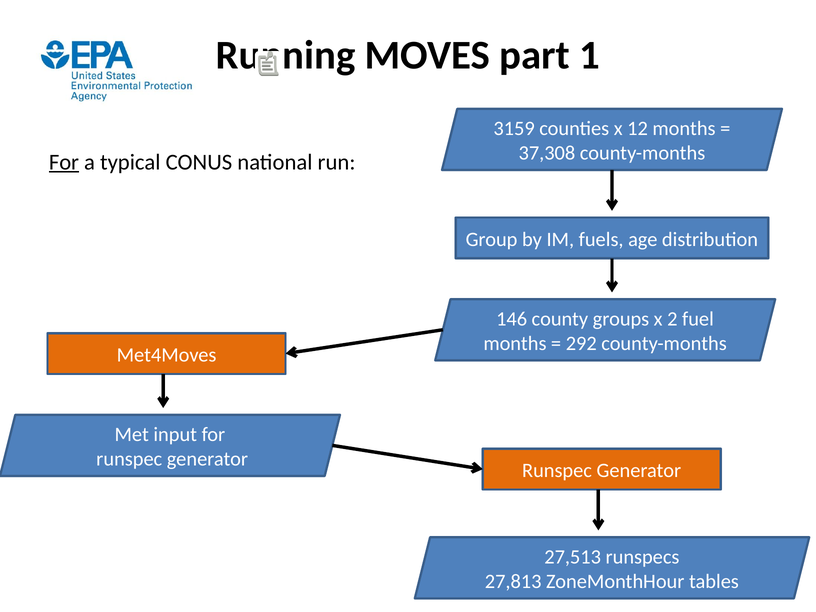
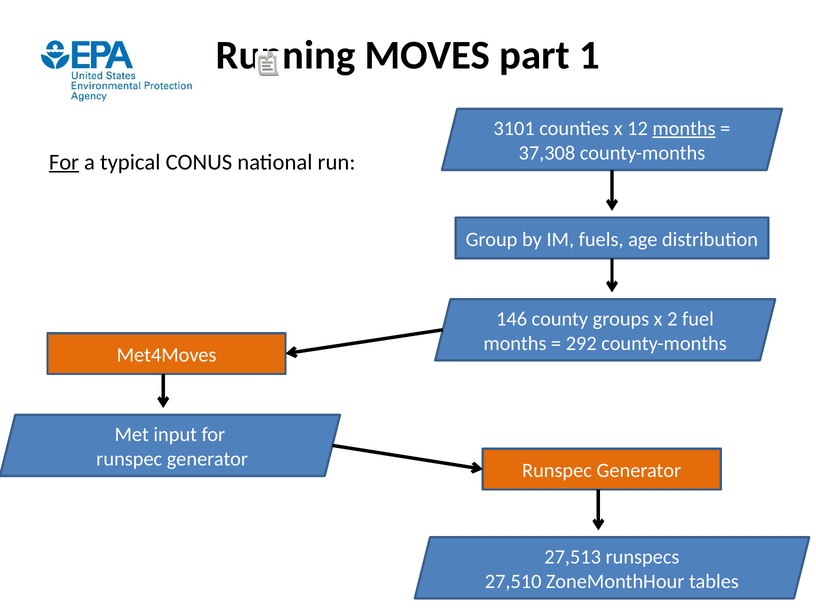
3159: 3159 -> 3101
months at (684, 129) underline: none -> present
27,813: 27,813 -> 27,510
